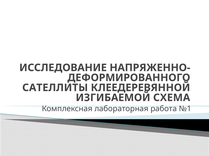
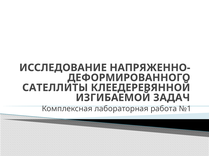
СХЕМА: СХЕМА -> ЗАДАЧ
